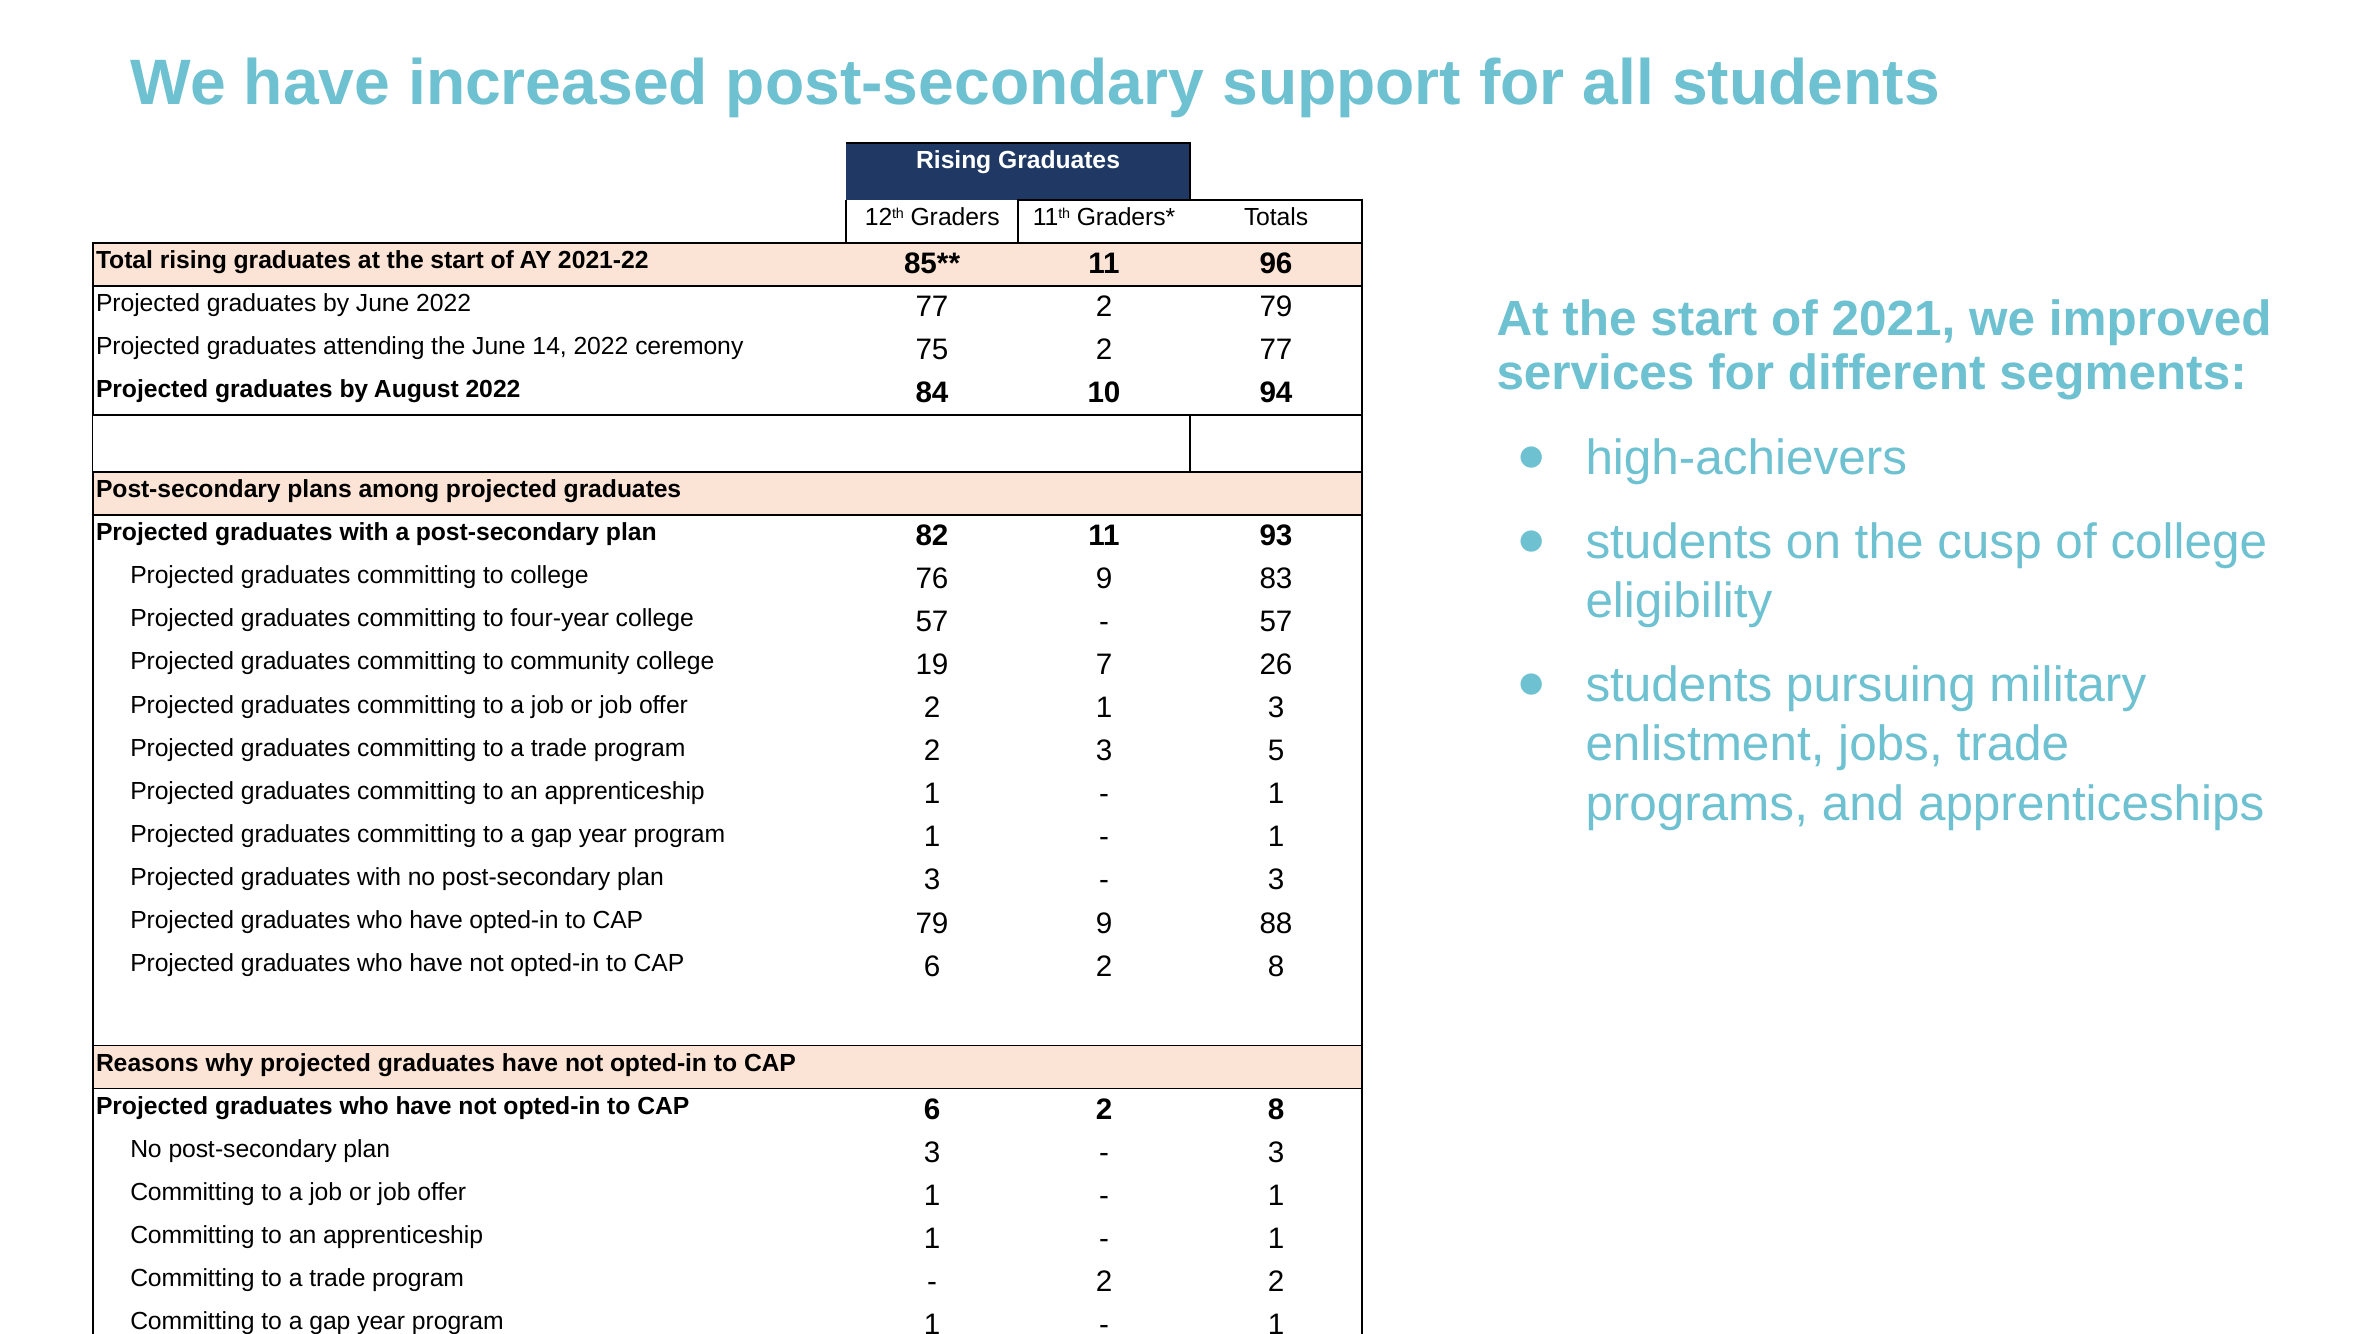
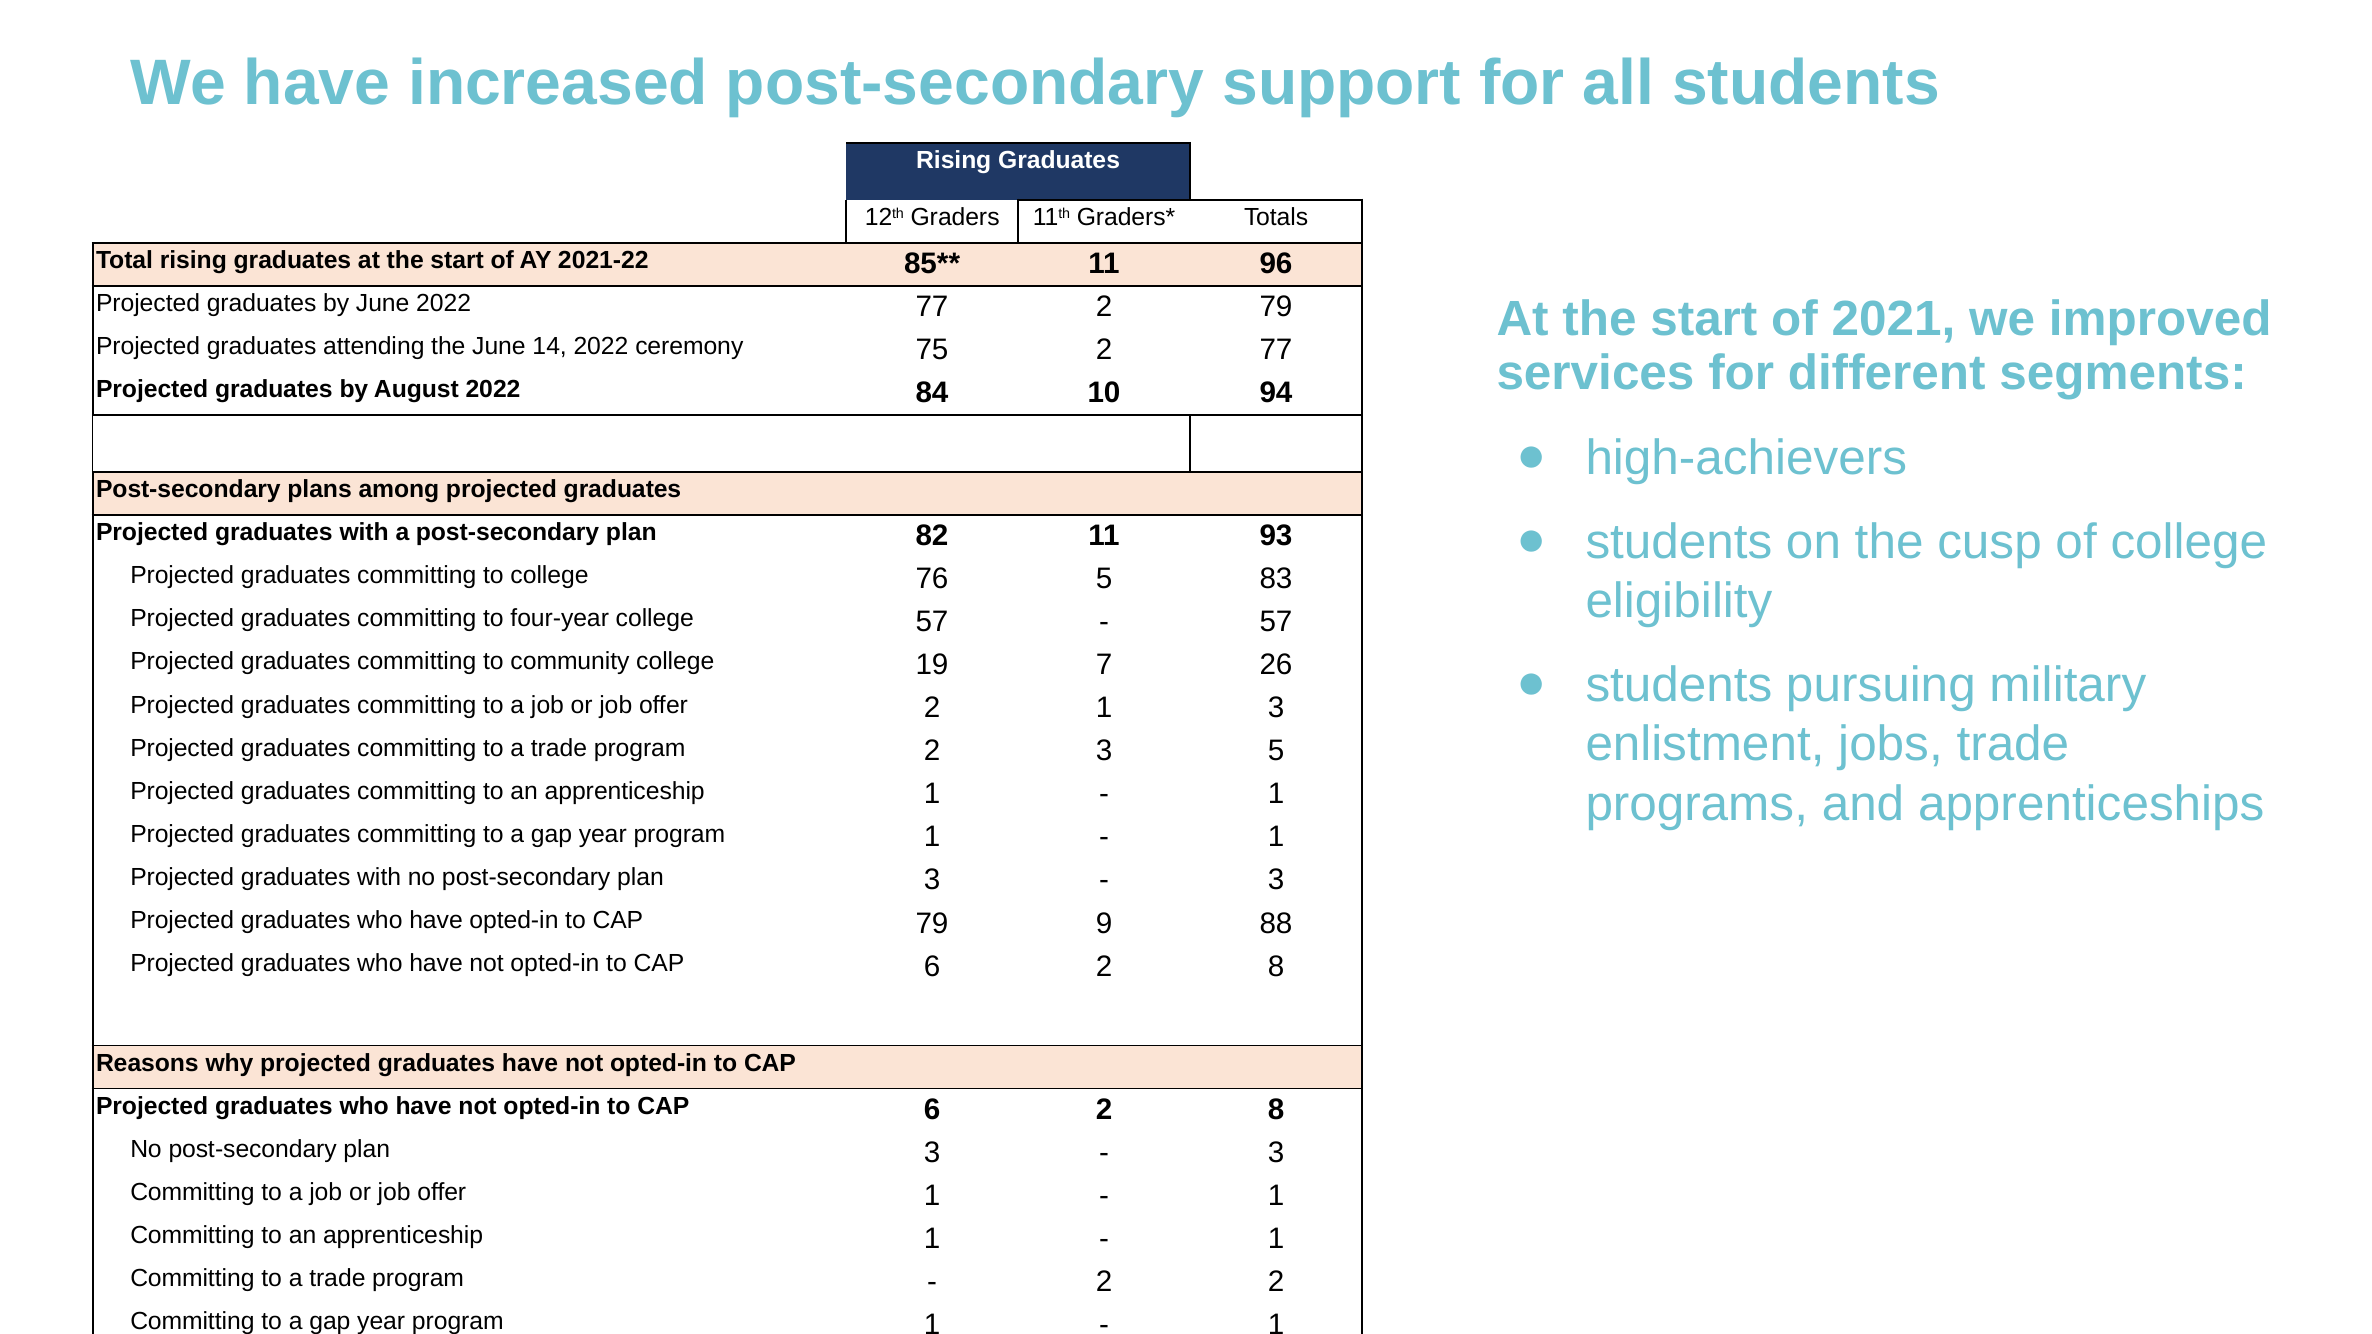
76 9: 9 -> 5
